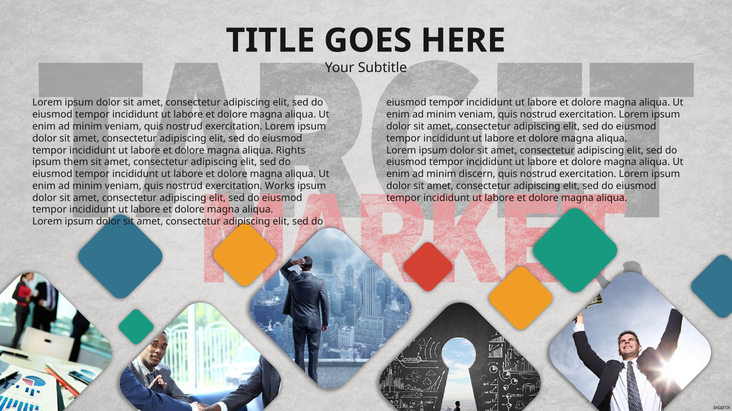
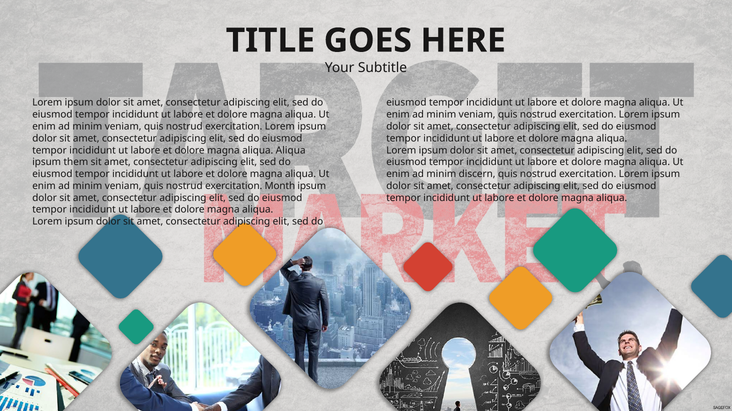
aliqua Rights: Rights -> Aliqua
Works: Works -> Month
